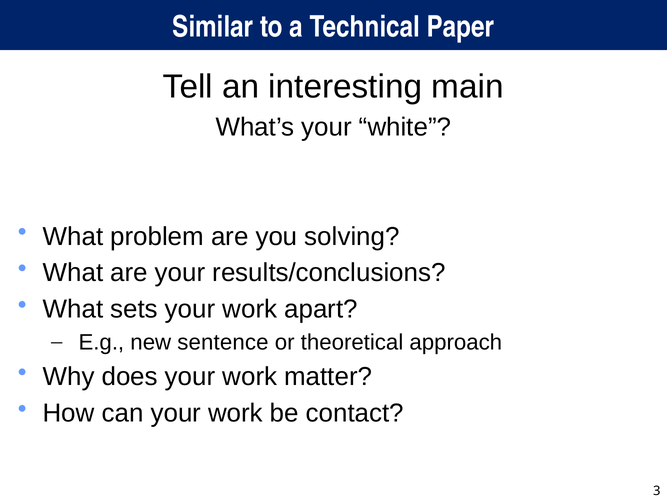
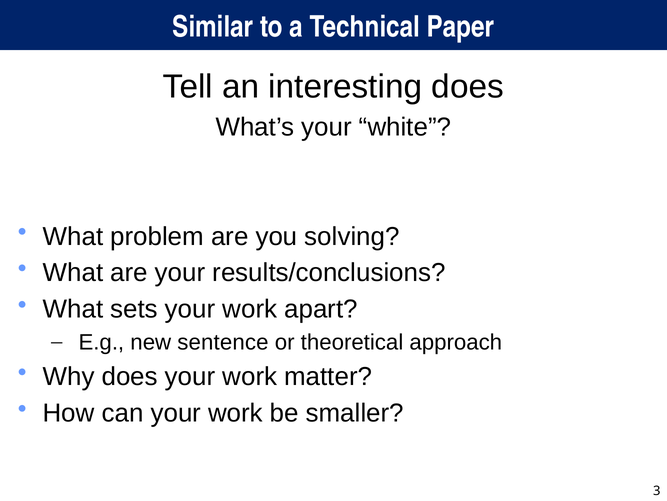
interesting main: main -> does
contact: contact -> smaller
